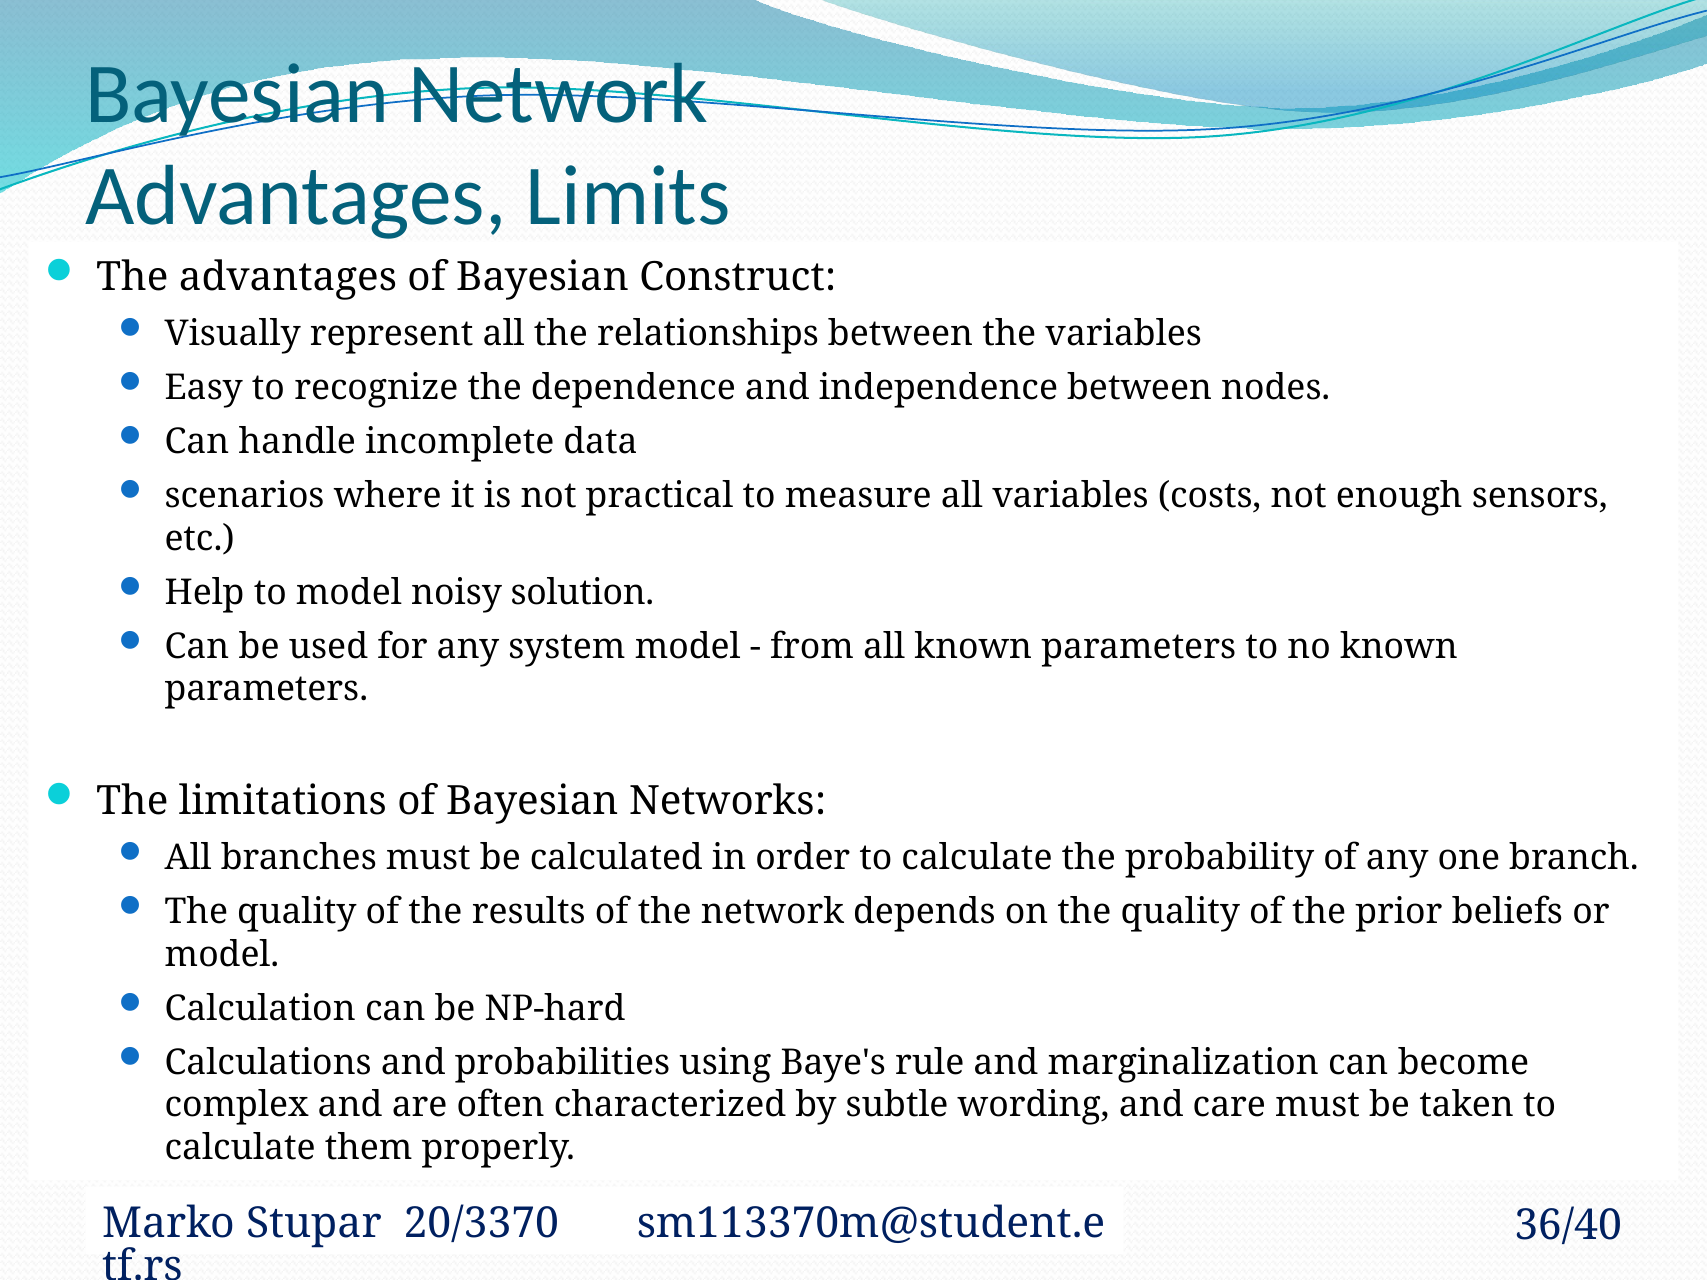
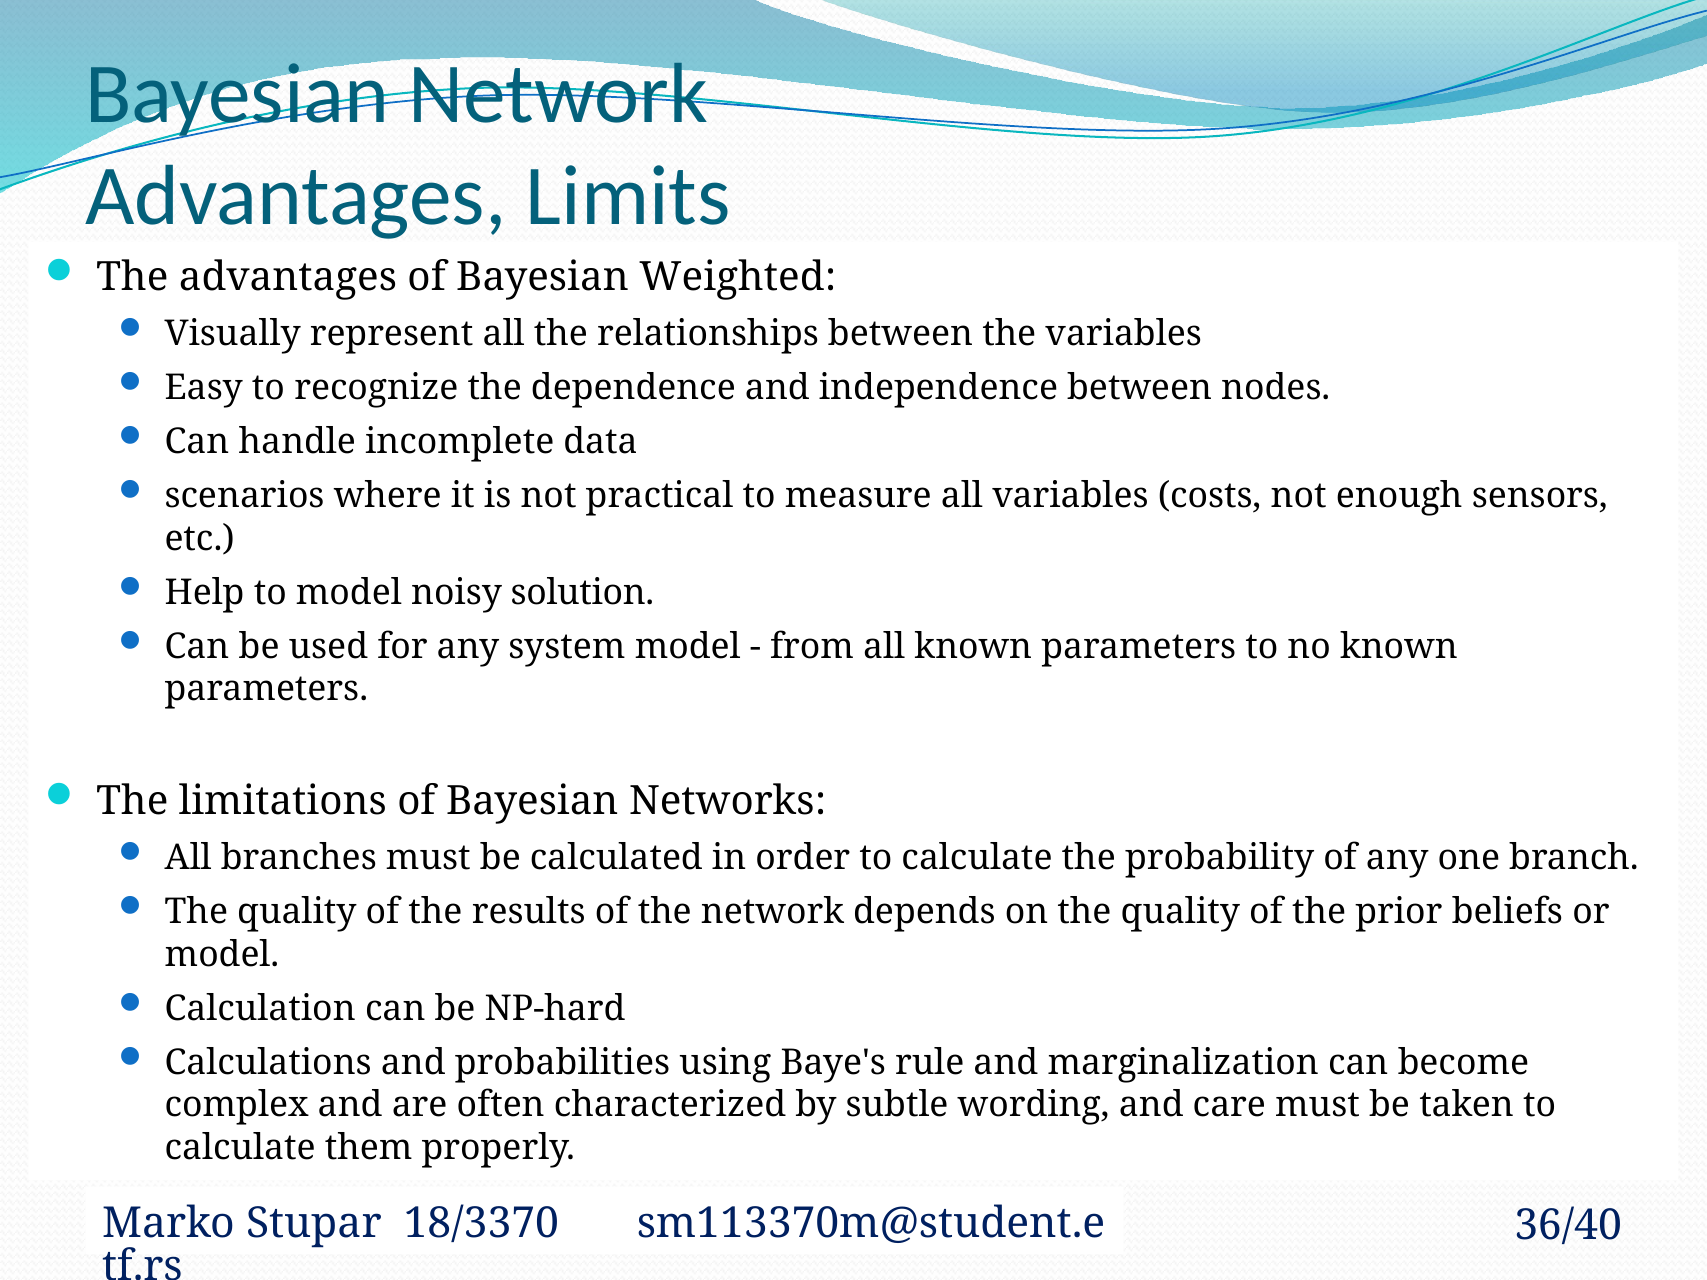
Construct: Construct -> Weighted
20/3370: 20/3370 -> 18/3370
